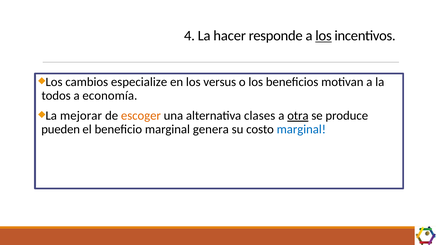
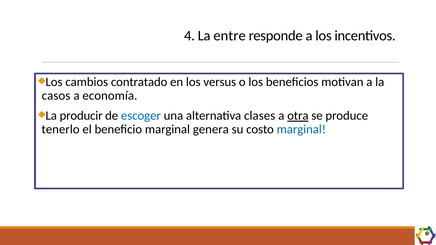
hacer: hacer -> entre
los at (324, 36) underline: present -> none
especialize: especialize -> contratado
todos: todos -> casos
mejorar: mejorar -> producir
escoger colour: orange -> blue
pueden: pueden -> tenerlo
